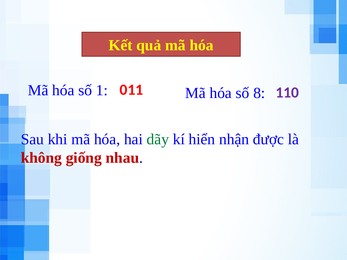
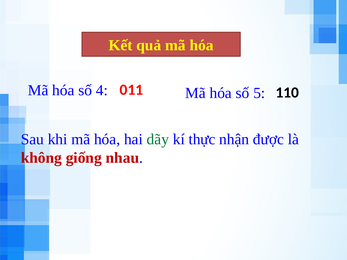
1: 1 -> 4
110 colour: purple -> black
8: 8 -> 5
hiển: hiển -> thực
